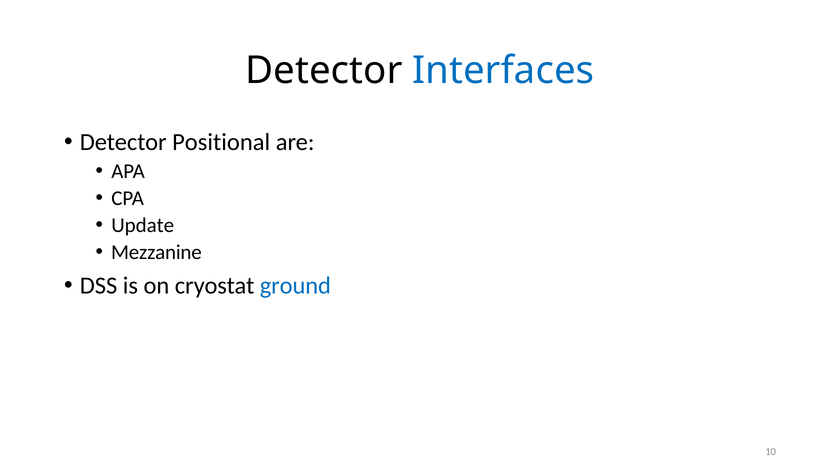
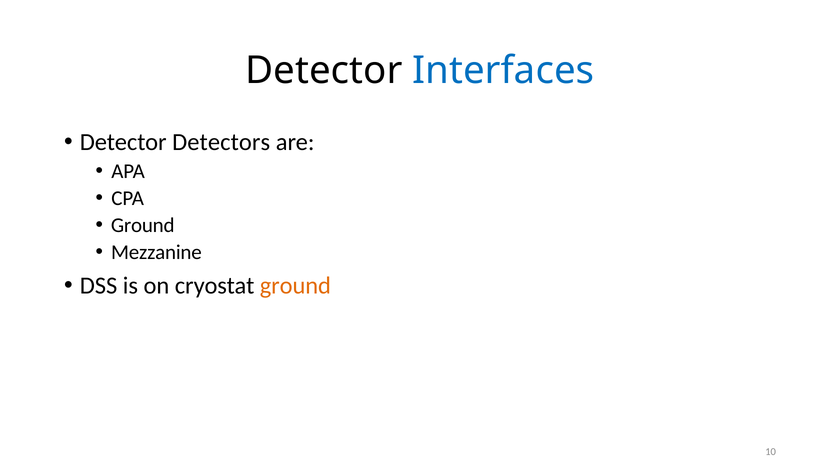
Positional: Positional -> Detectors
Update at (143, 225): Update -> Ground
ground at (295, 285) colour: blue -> orange
